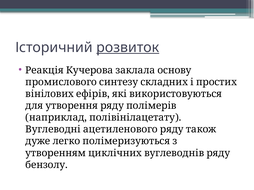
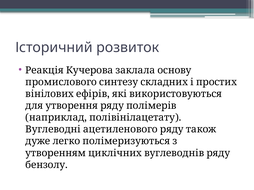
розвиток underline: present -> none
